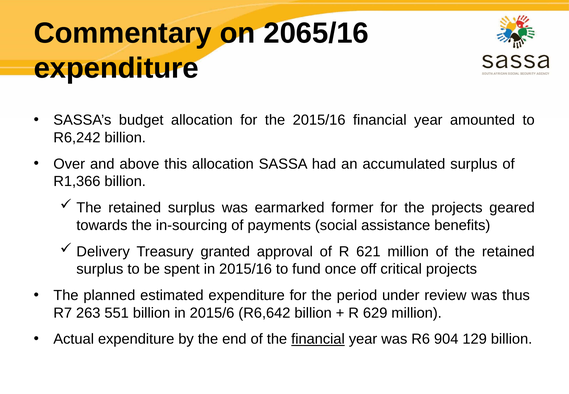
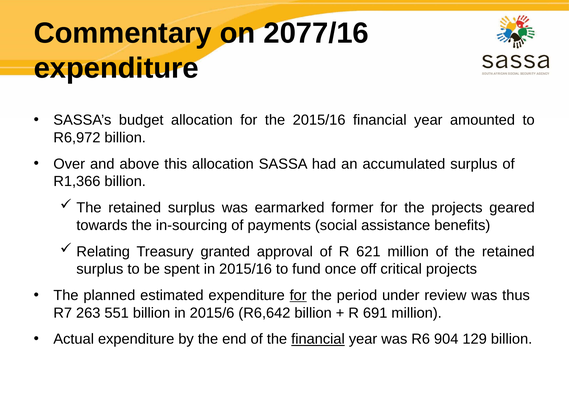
2065/16: 2065/16 -> 2077/16
R6,242: R6,242 -> R6,972
Delivery: Delivery -> Relating
for at (298, 295) underline: none -> present
629: 629 -> 691
